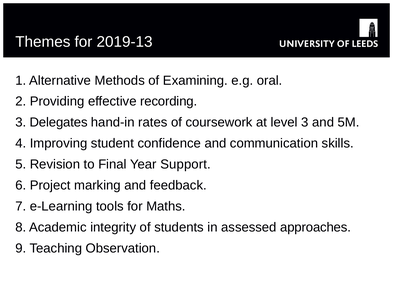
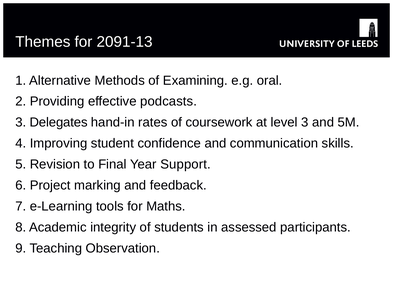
2019-13: 2019-13 -> 2091-13
recording: recording -> podcasts
approaches: approaches -> participants
